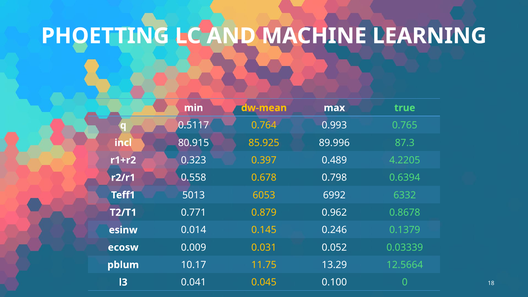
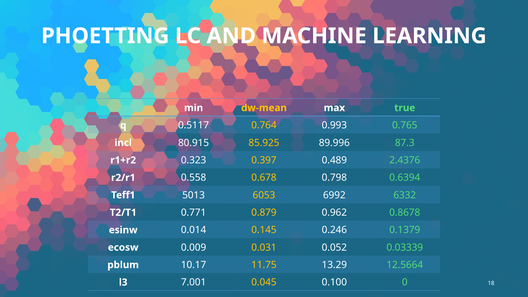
4.2205: 4.2205 -> 2.4376
0.041: 0.041 -> 7.001
